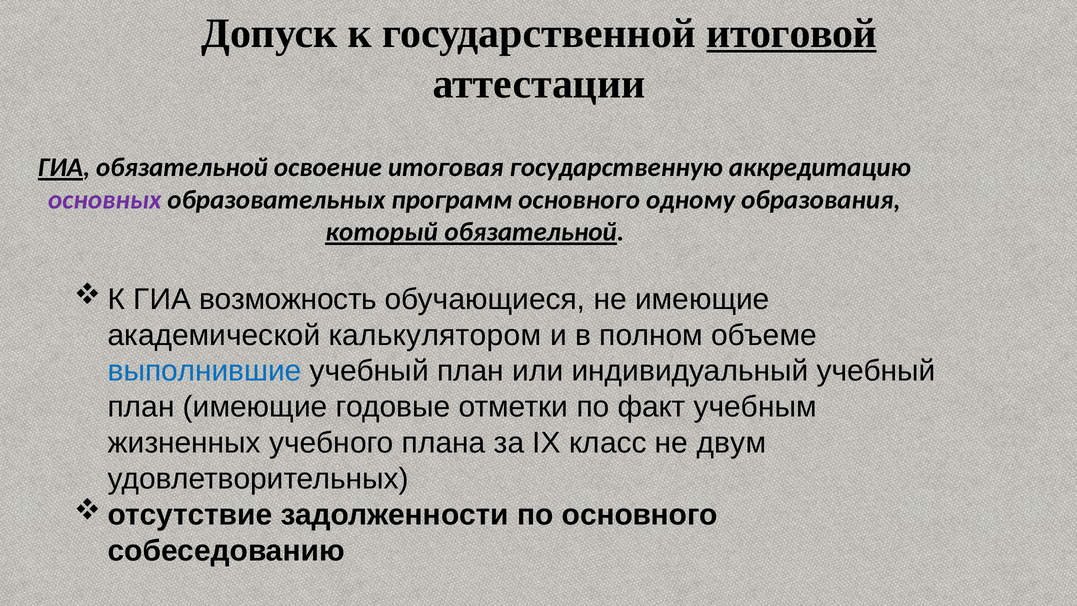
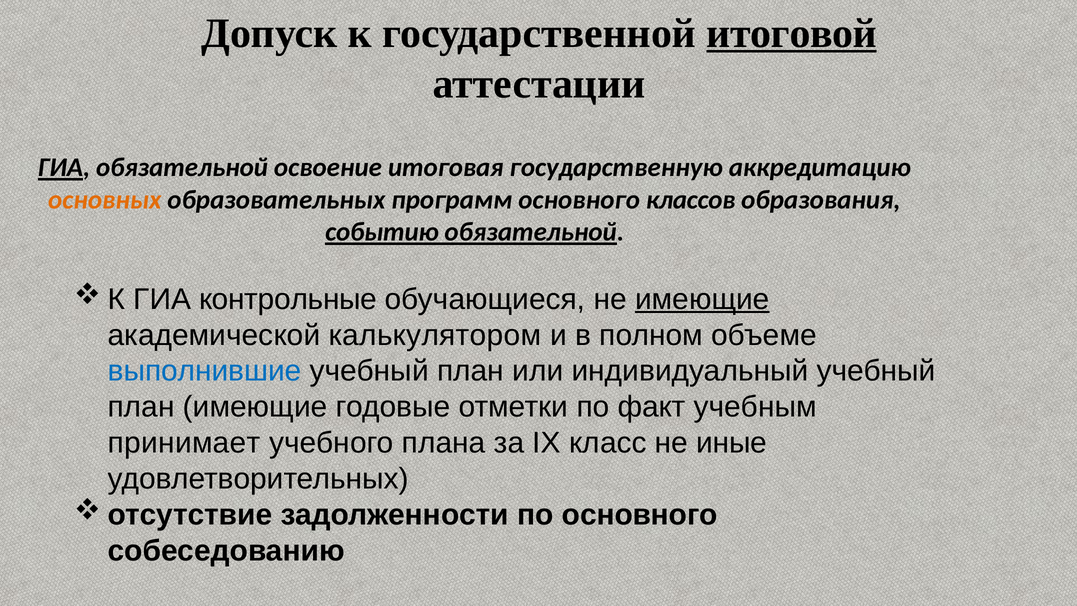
основных colour: purple -> orange
одному: одному -> классов
который: который -> событию
возможность: возможность -> контрольные
имеющие at (702, 299) underline: none -> present
жизненных: жизненных -> принимает
двум: двум -> иные
